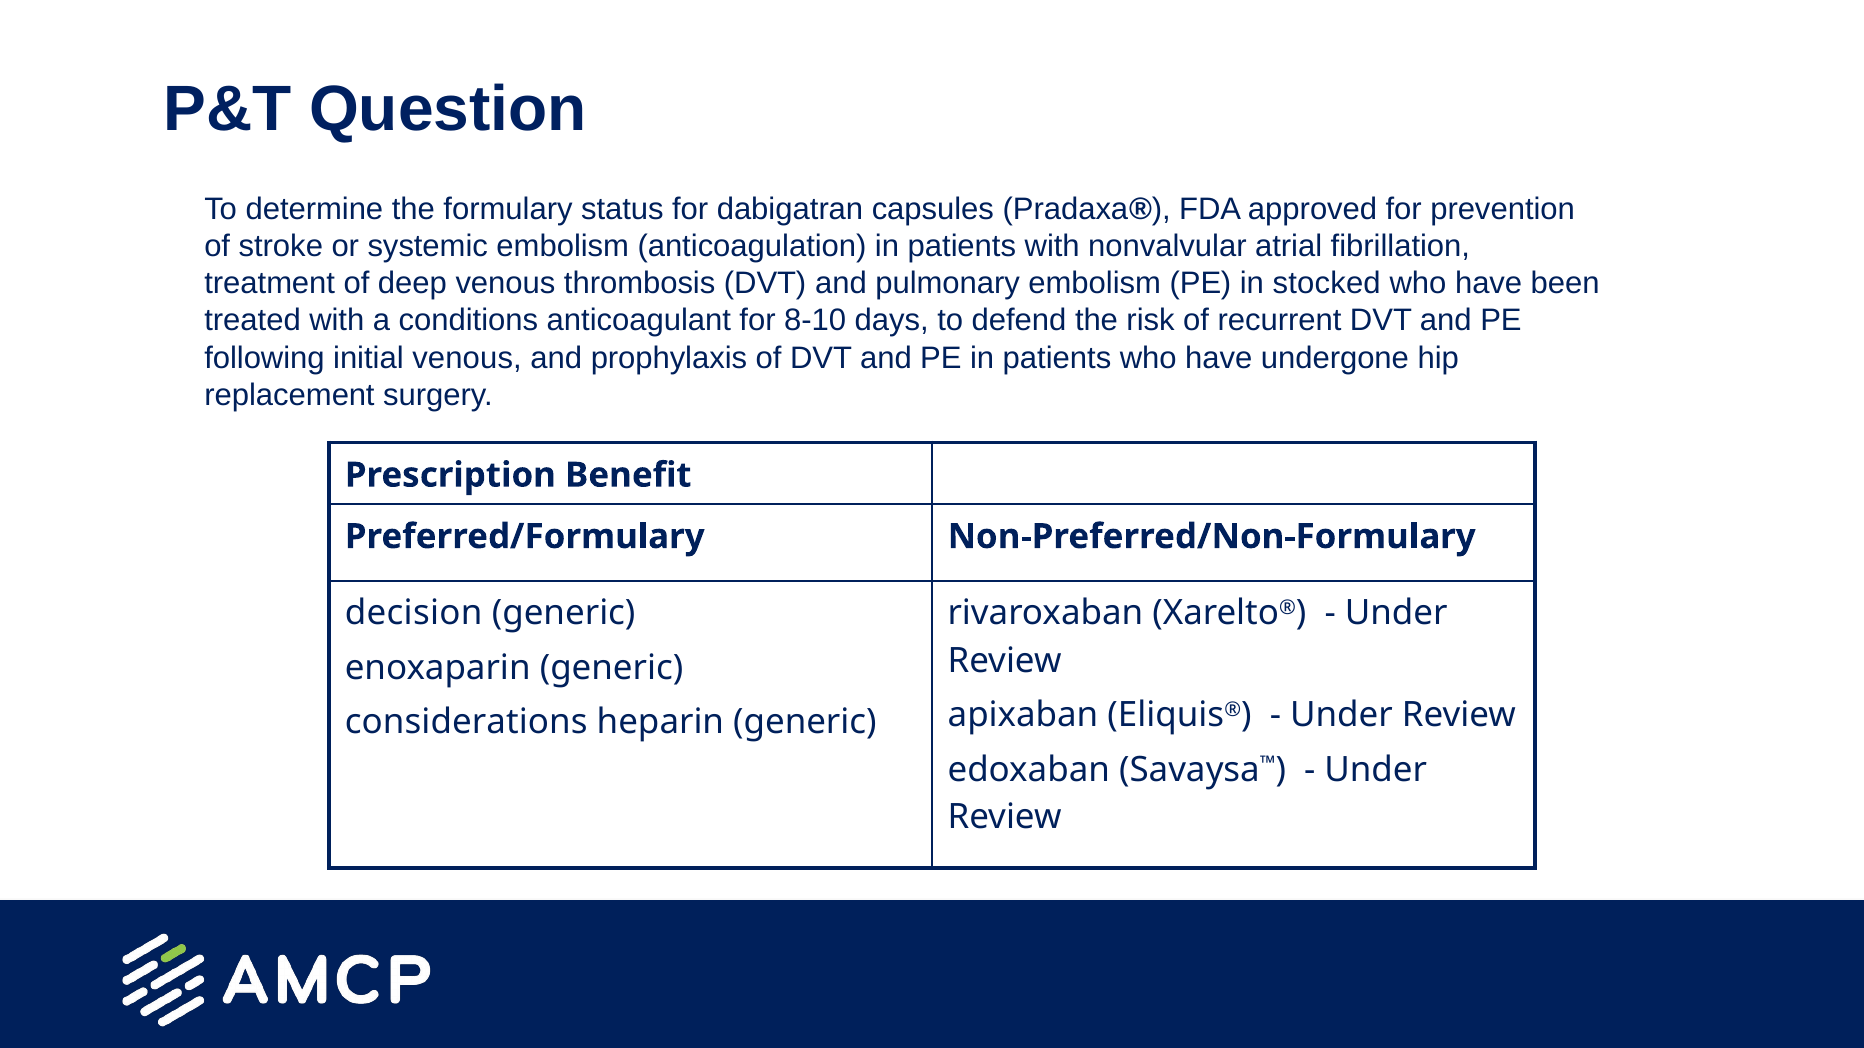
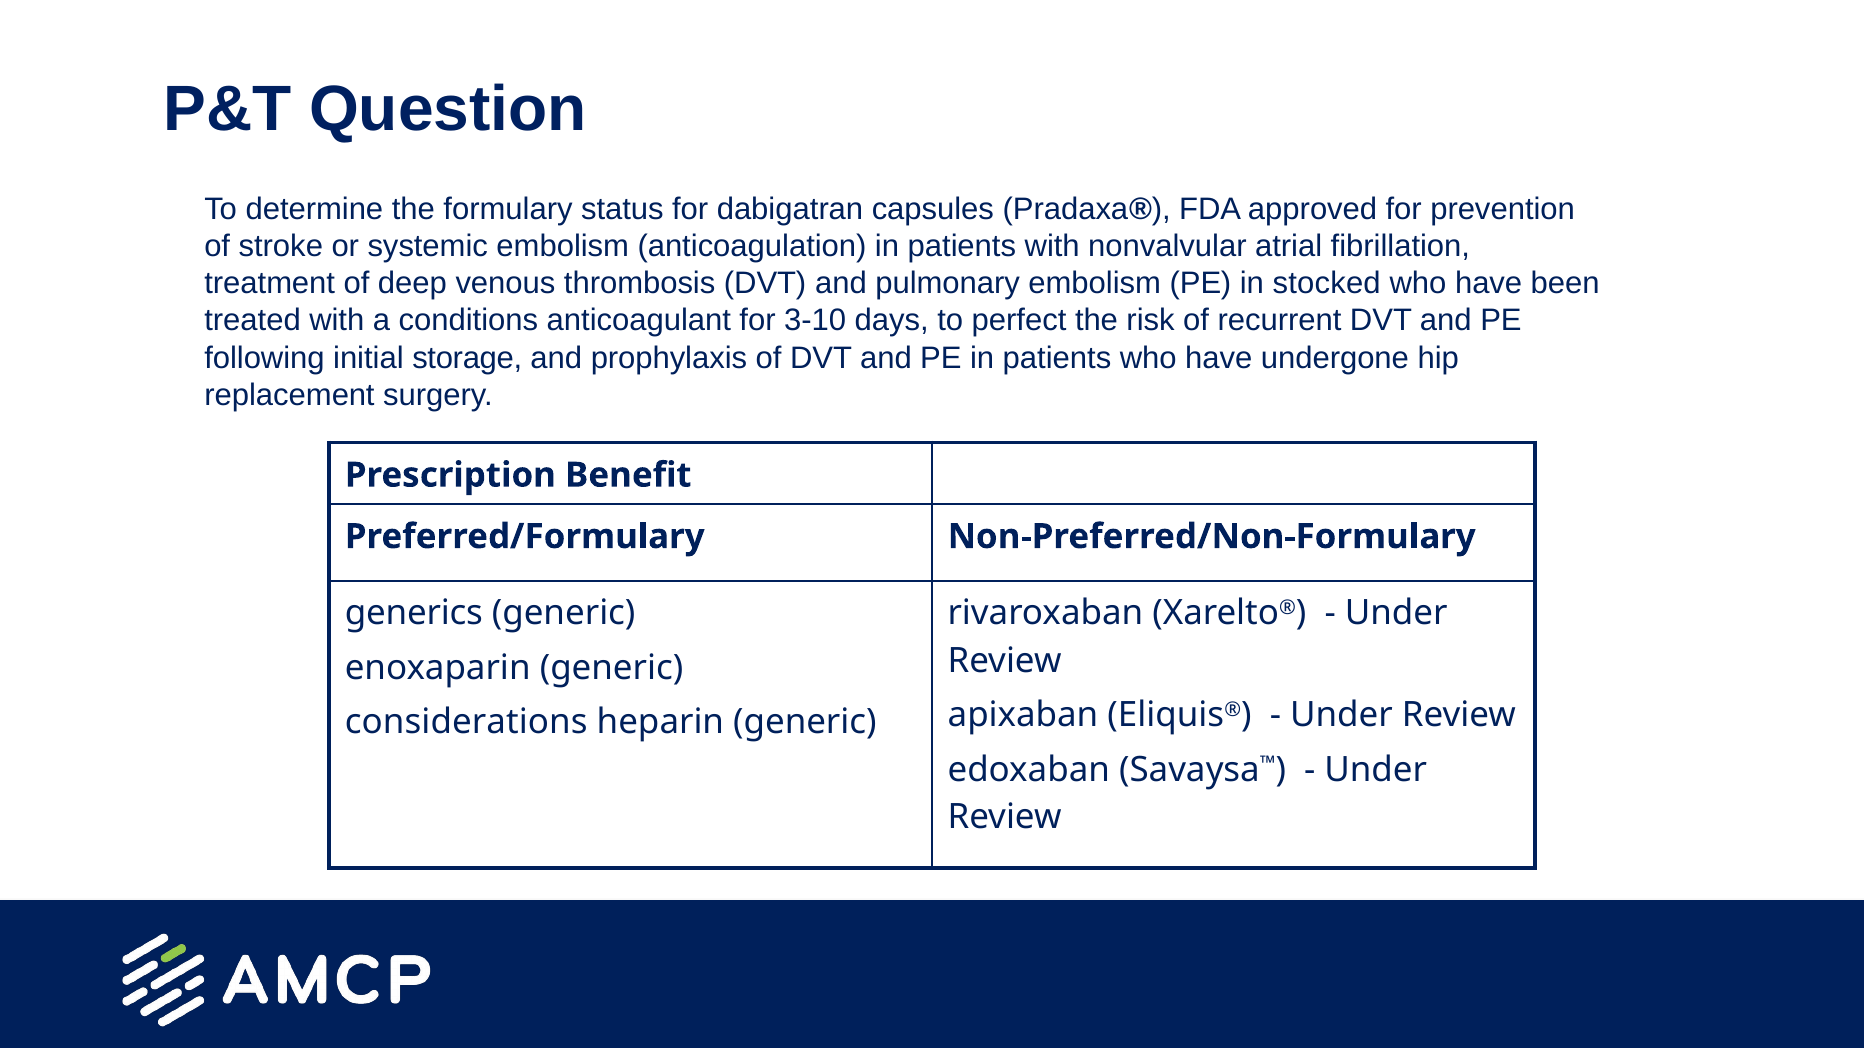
8-10: 8-10 -> 3-10
defend: defend -> perfect
initial venous: venous -> storage
decision: decision -> generics
